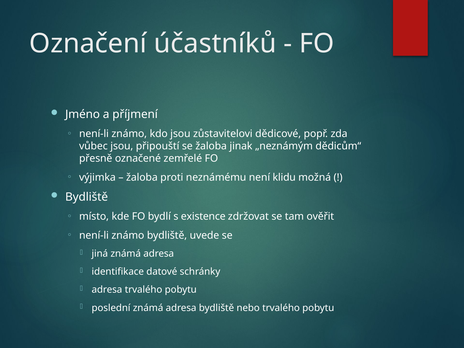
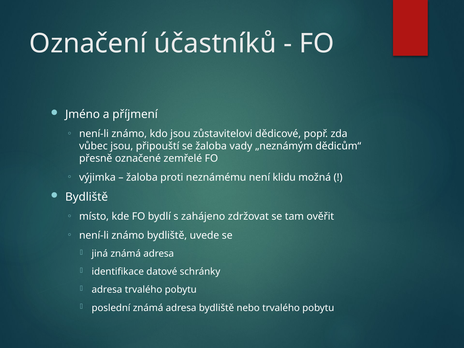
jinak: jinak -> vady
existence: existence -> zahájeno
